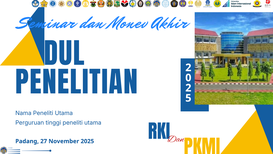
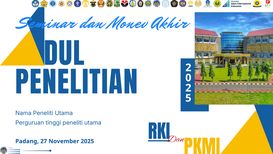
RKI underline: none -> present
